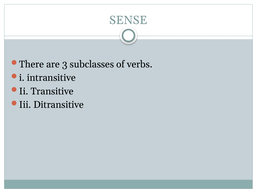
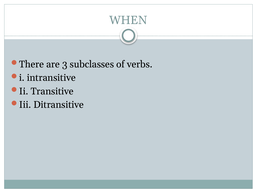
SENSE: SENSE -> WHEN
